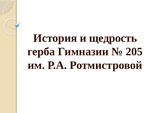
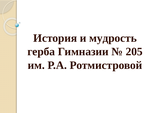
щедрость: щедрость -> мудрость
